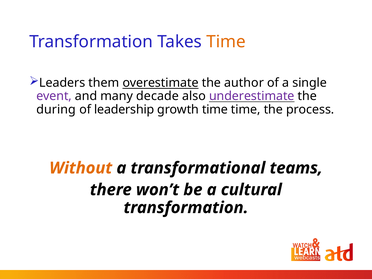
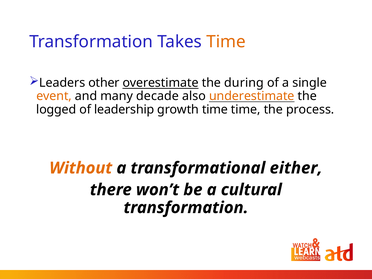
them: them -> other
author: author -> during
event colour: purple -> orange
underestimate colour: purple -> orange
during: during -> logged
teams: teams -> either
